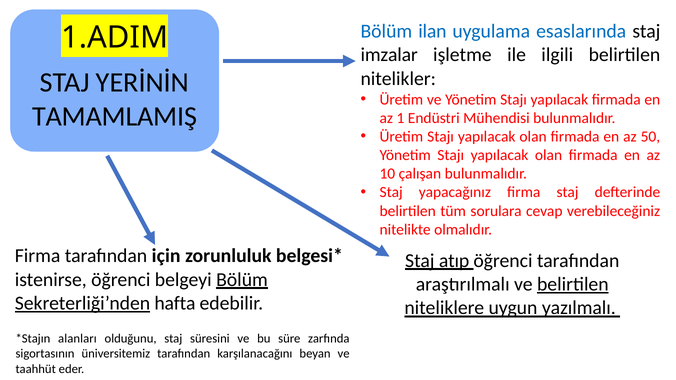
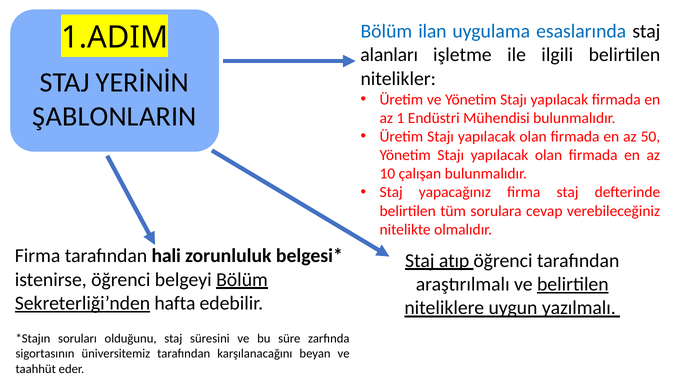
imzalar: imzalar -> alanları
TAMAMLAMIŞ: TAMAMLAMIŞ -> ŞABLONLARIN
için: için -> hali
alanları: alanları -> soruları
